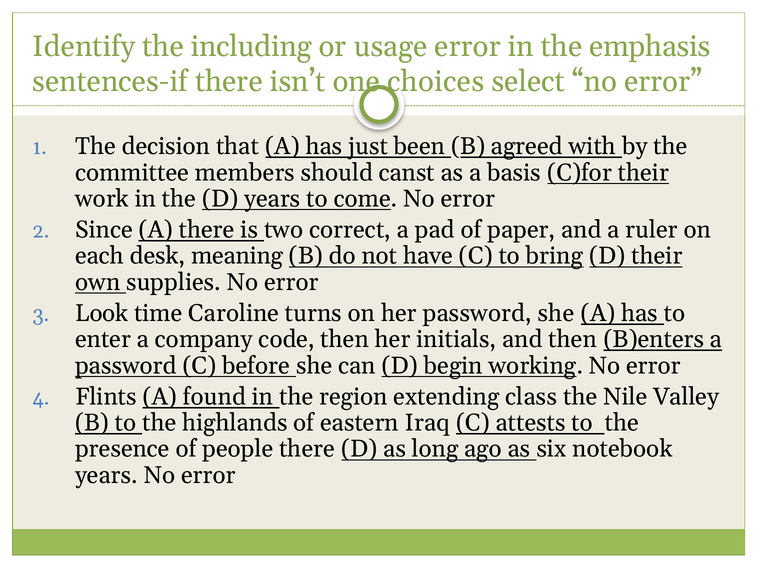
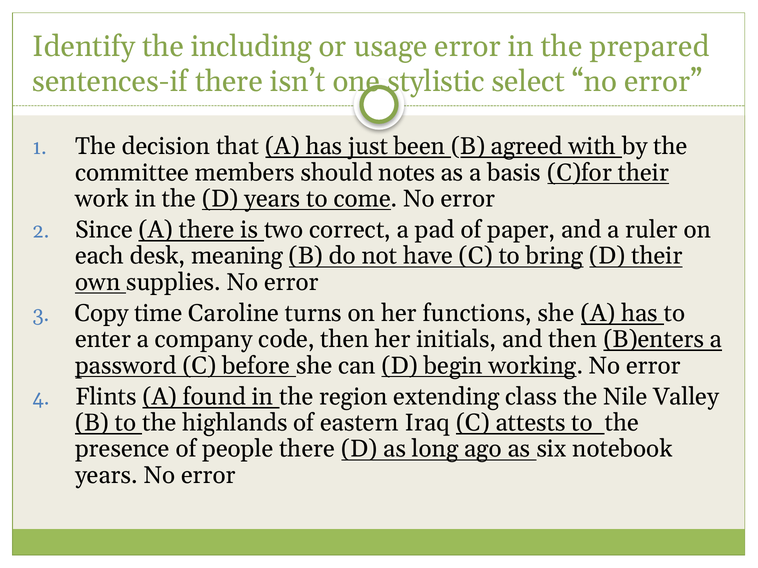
emphasis: emphasis -> prepared
choices: choices -> stylistic
canst: canst -> notes
Look: Look -> Copy
her password: password -> functions
